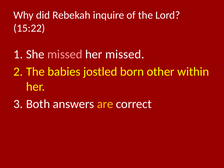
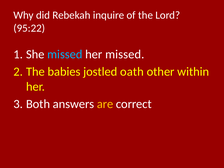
15:22: 15:22 -> 95:22
missed at (65, 54) colour: pink -> light blue
born: born -> oath
